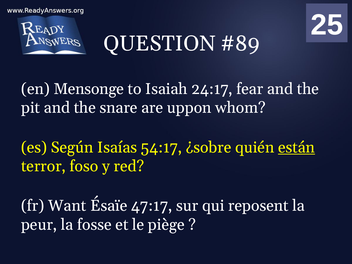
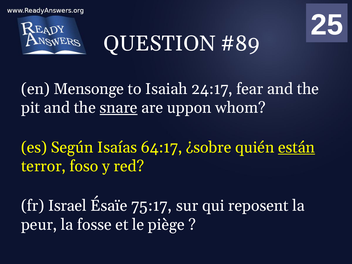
snare underline: none -> present
54:17: 54:17 -> 64:17
Want: Want -> Israel
47:17: 47:17 -> 75:17
